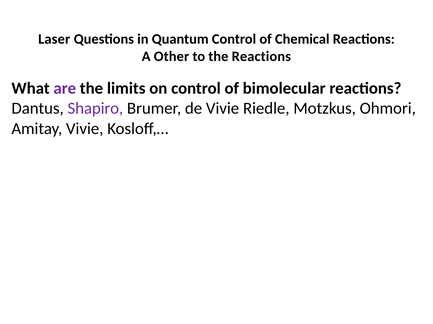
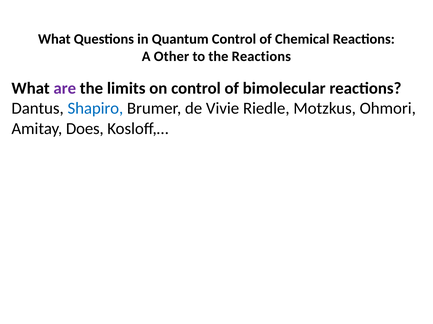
Laser at (54, 39): Laser -> What
Shapiro colour: purple -> blue
Amitay Vivie: Vivie -> Does
